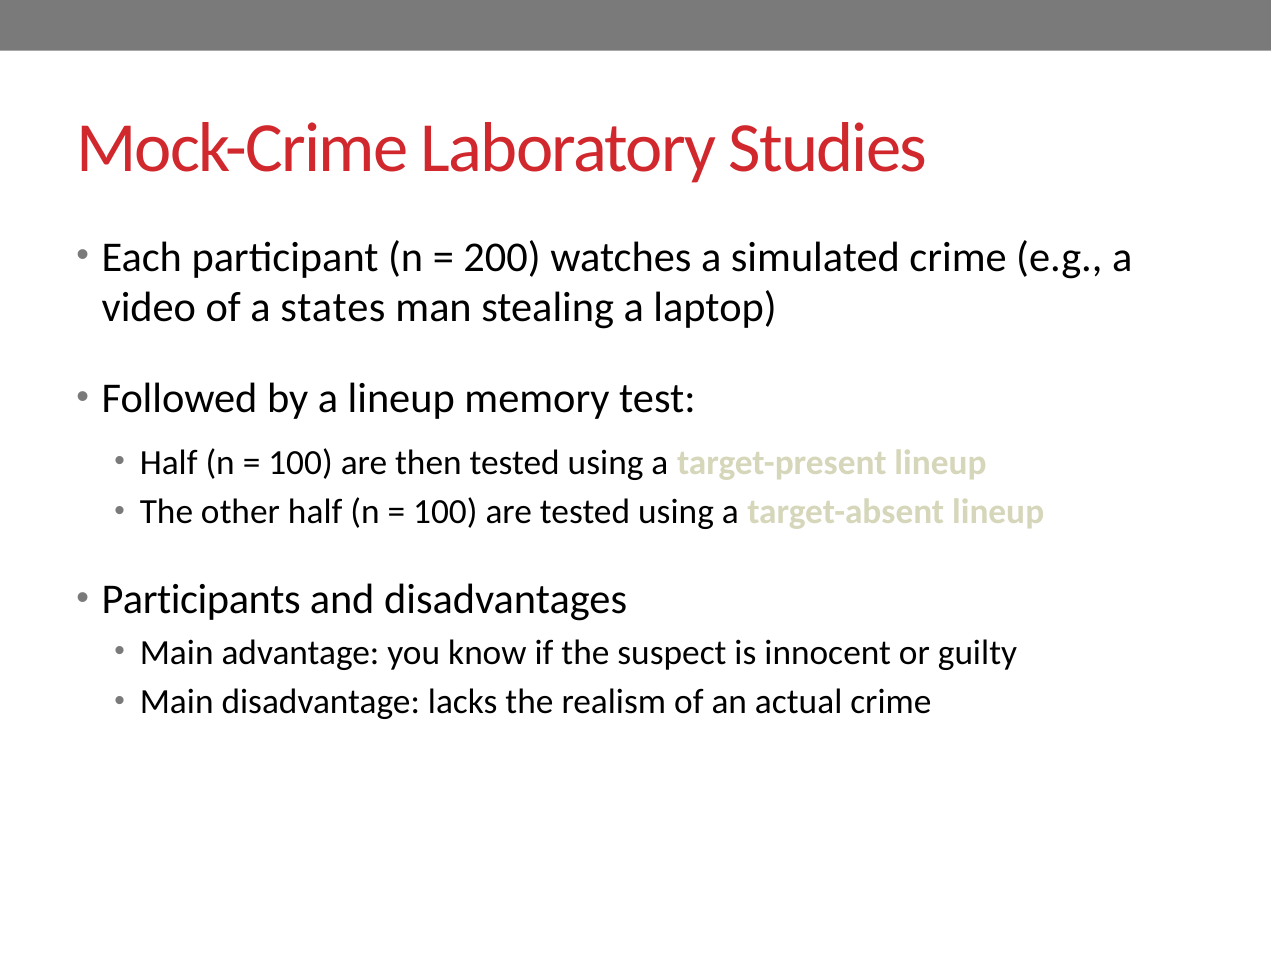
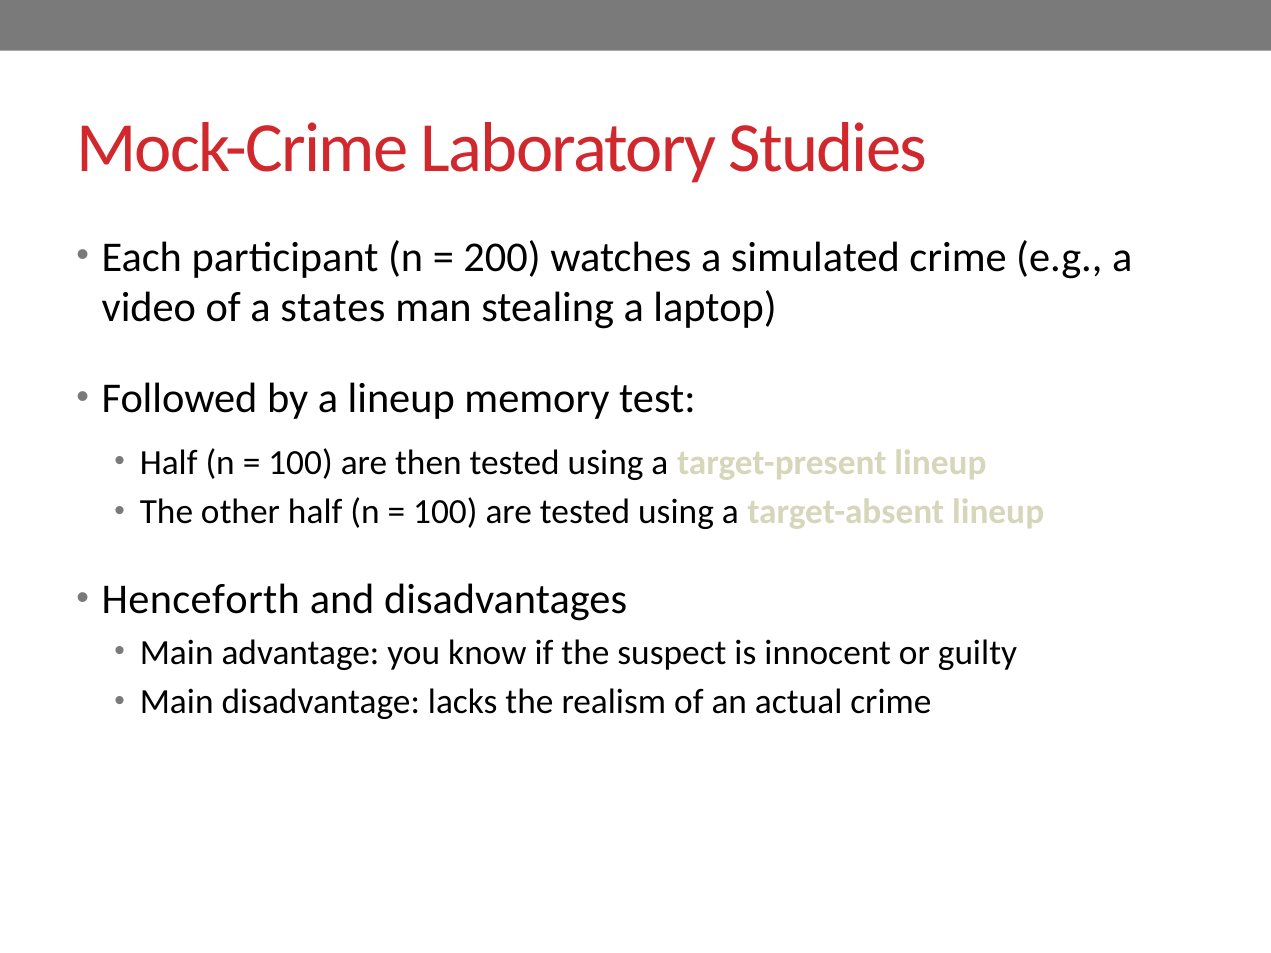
Participants: Participants -> Henceforth
